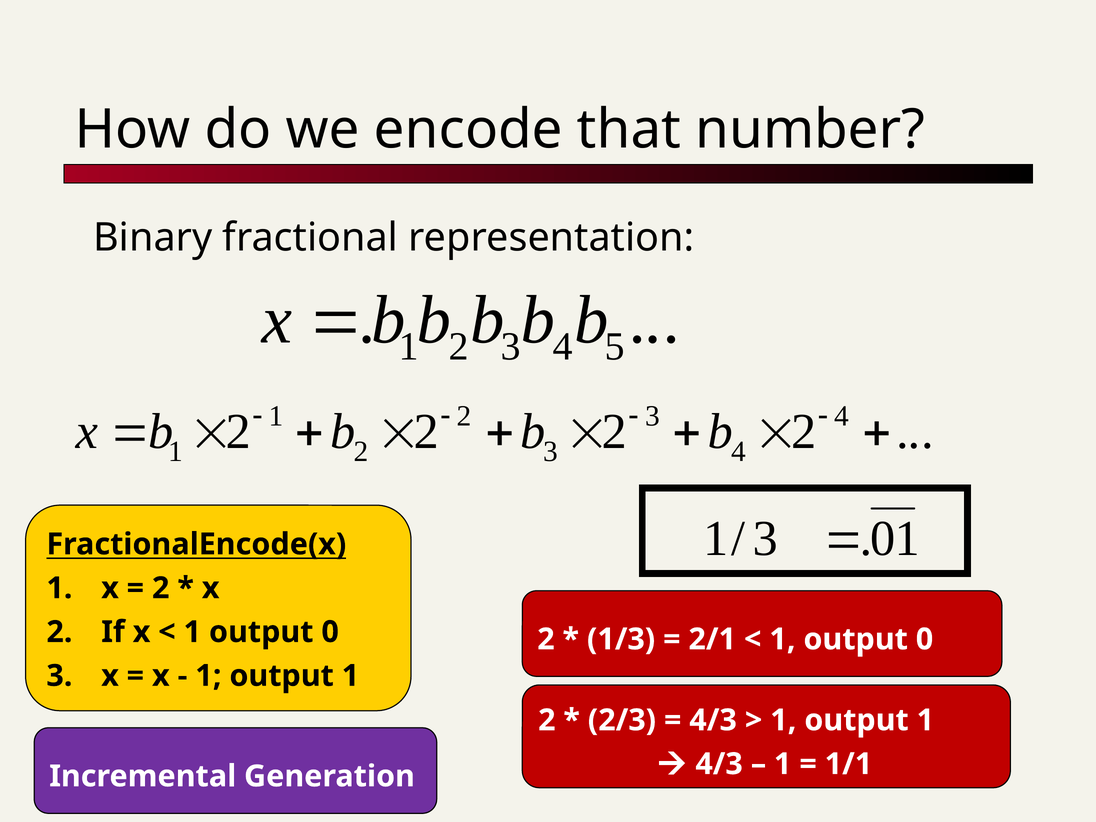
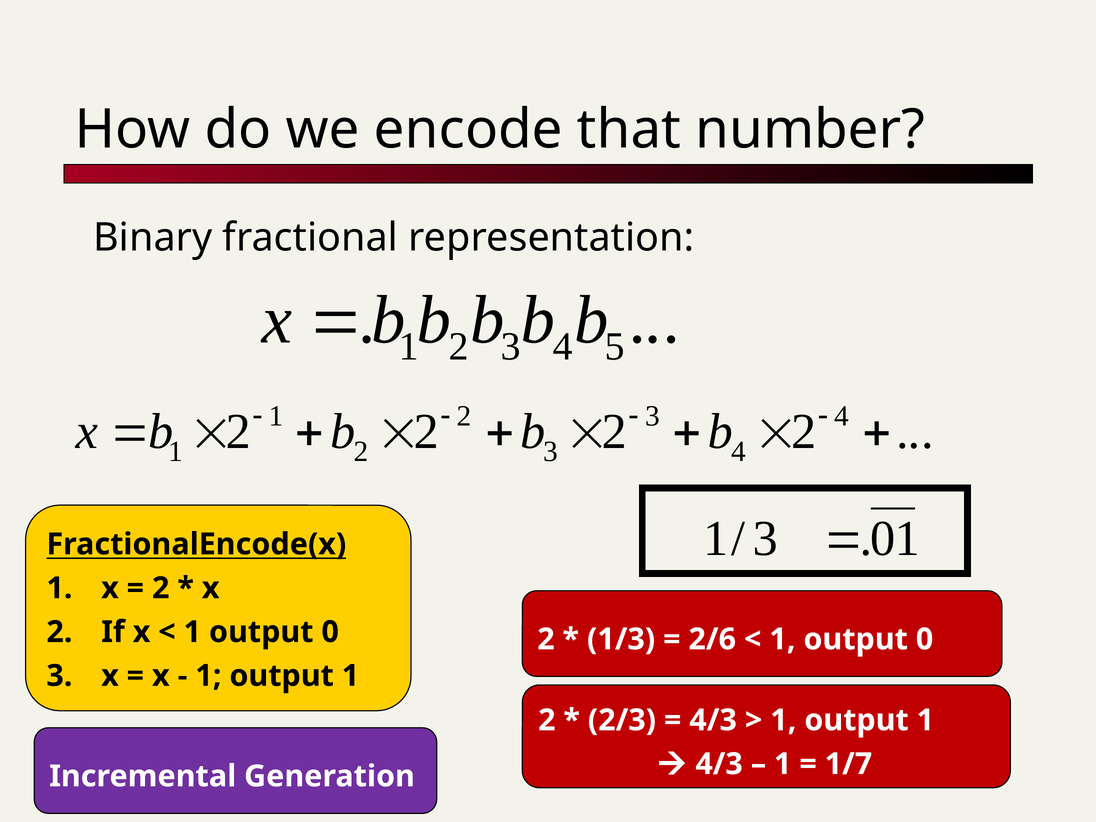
2/1: 2/1 -> 2/6
1/1: 1/1 -> 1/7
